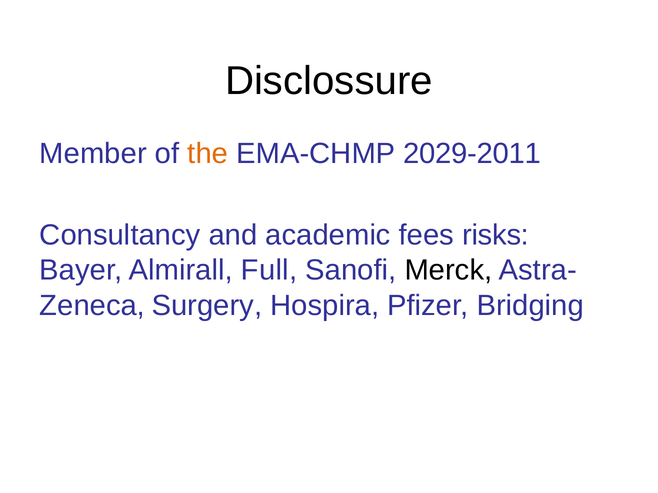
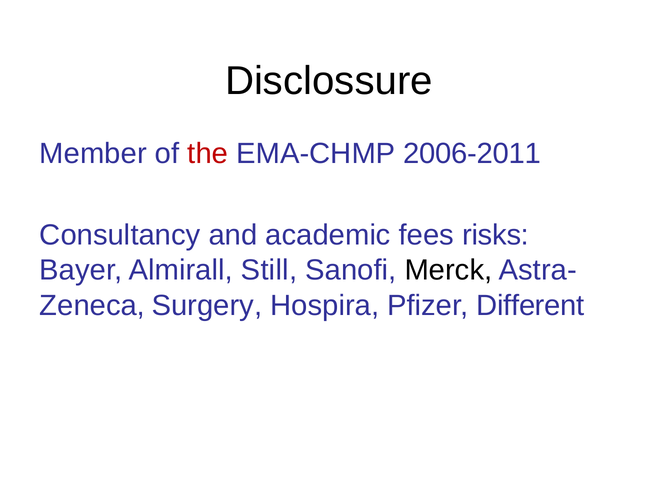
the colour: orange -> red
2029-2011: 2029-2011 -> 2006-2011
Full: Full -> Still
Bridging: Bridging -> Different
